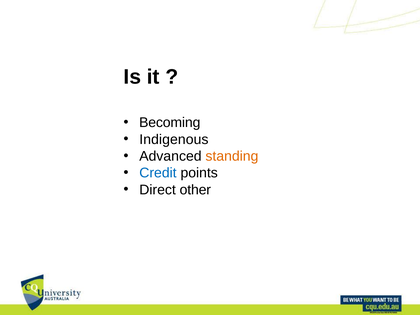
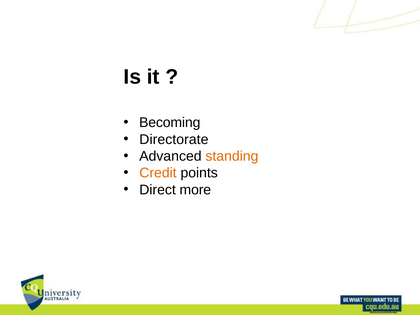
Indigenous: Indigenous -> Directorate
Credit colour: blue -> orange
other: other -> more
